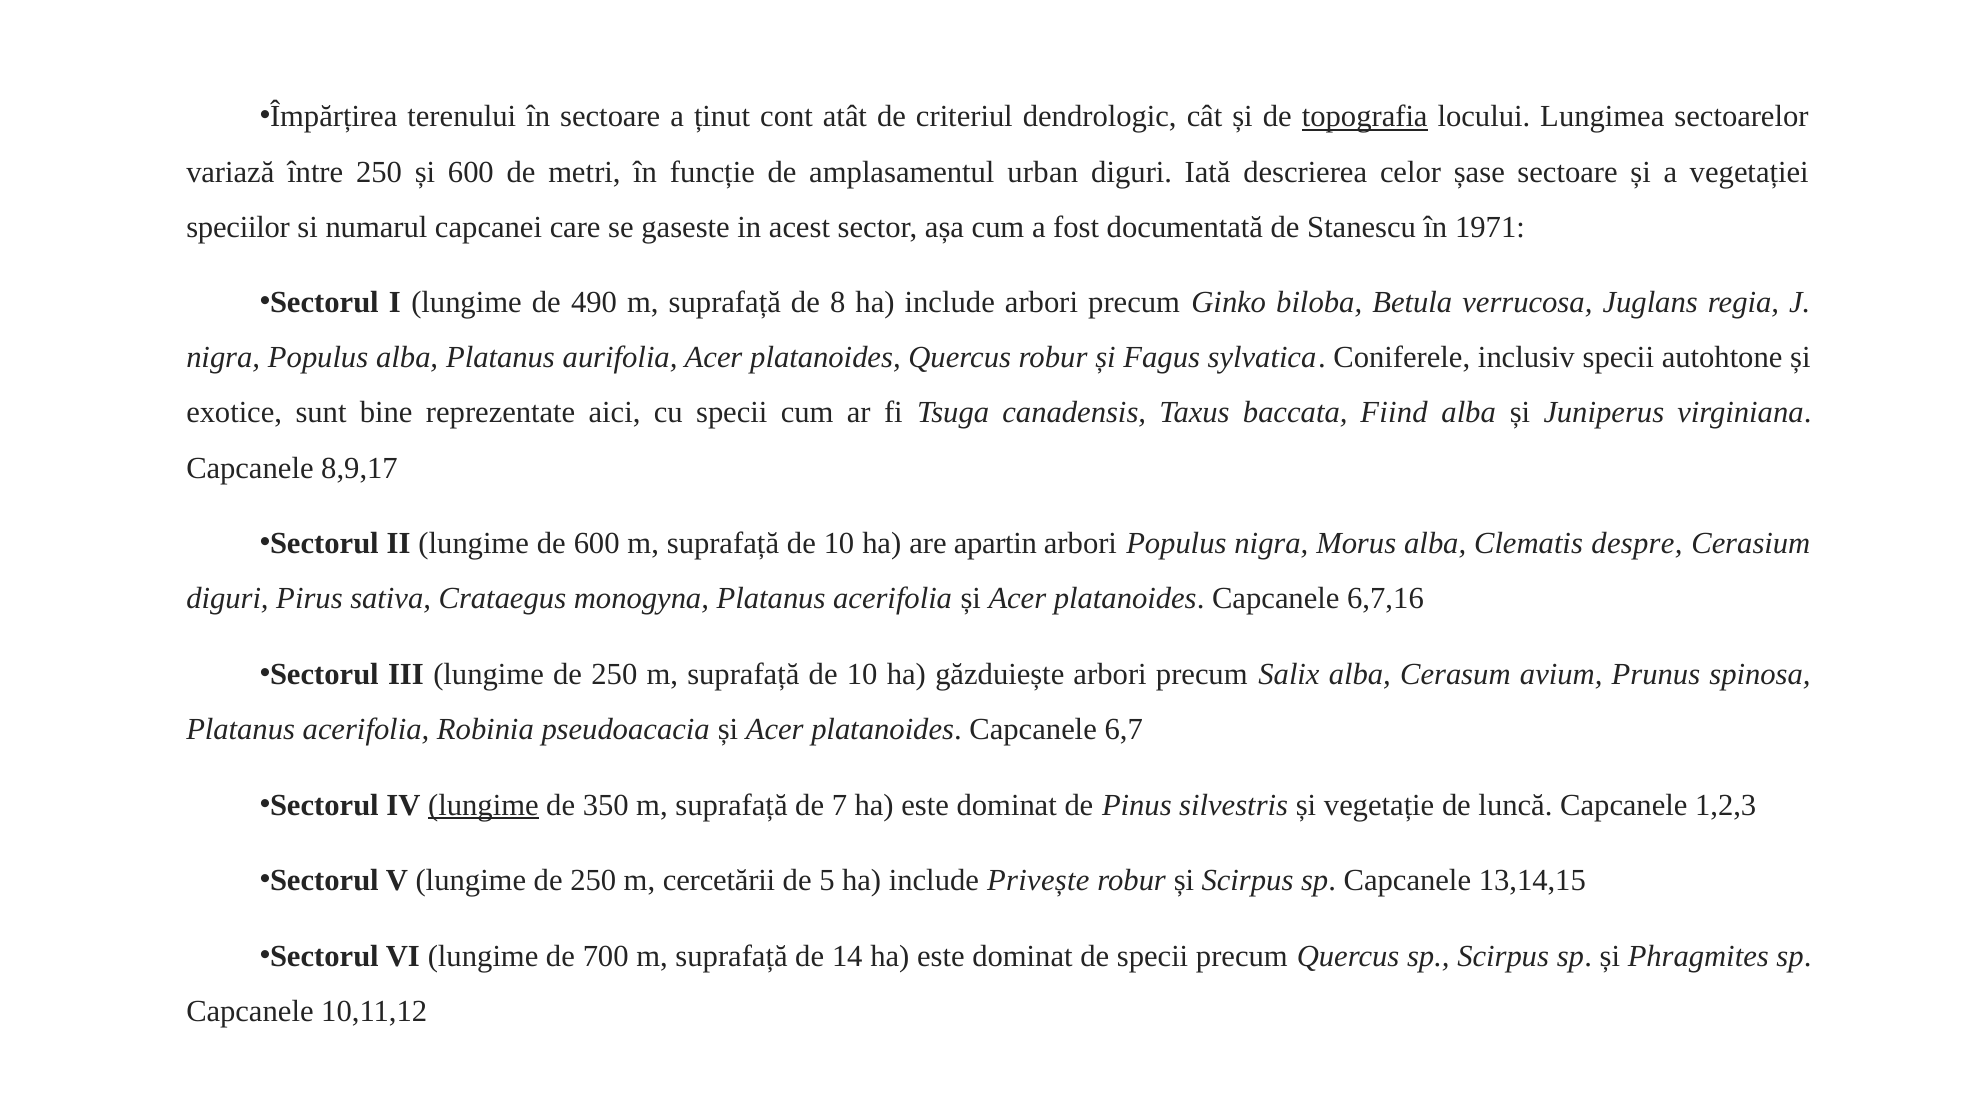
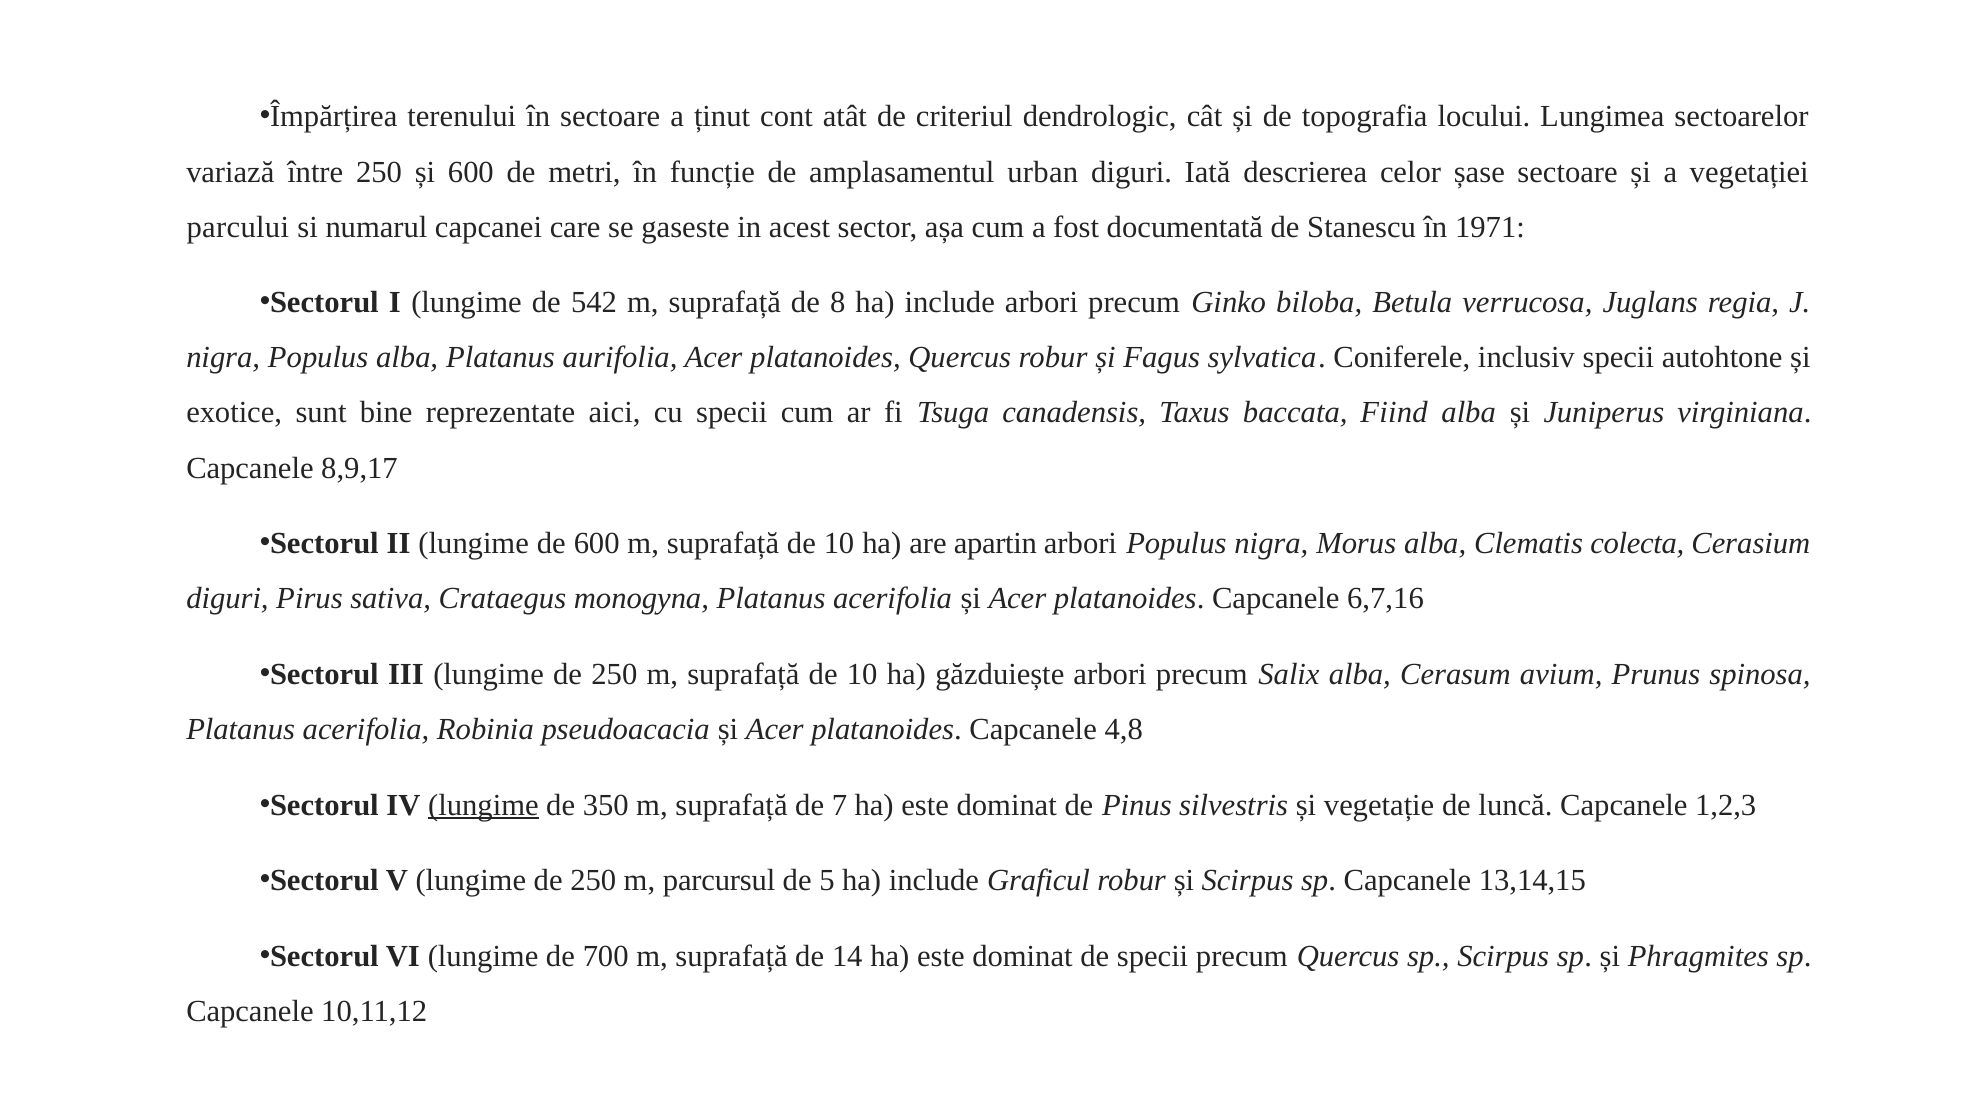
topografia underline: present -> none
speciilor: speciilor -> parcului
490: 490 -> 542
despre: despre -> colecta
6,7: 6,7 -> 4,8
cercetării: cercetării -> parcursul
Privește: Privește -> Graficul
